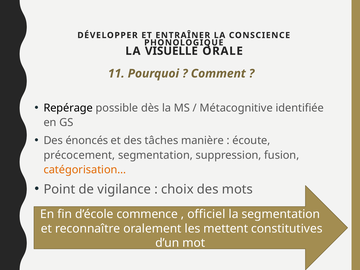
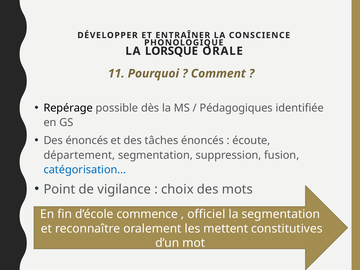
VISUELLE: VISUELLE -> LORSQUE
Métacognitive: Métacognitive -> Pédagogiques
tâches manière: manière -> énoncés
précocement: précocement -> département
catégorisation… colour: orange -> blue
